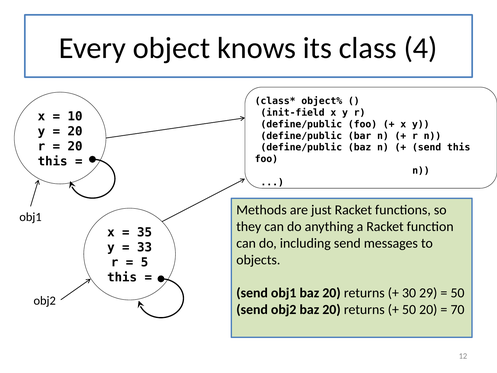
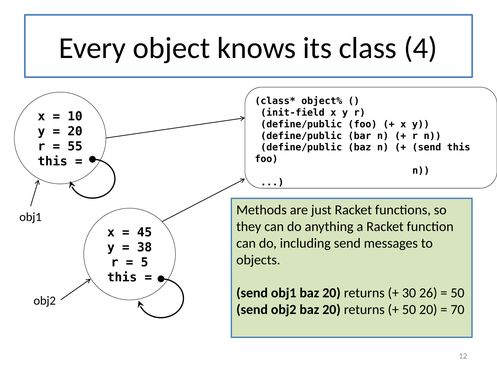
20 at (75, 146): 20 -> 55
35: 35 -> 45
33: 33 -> 38
29: 29 -> 26
